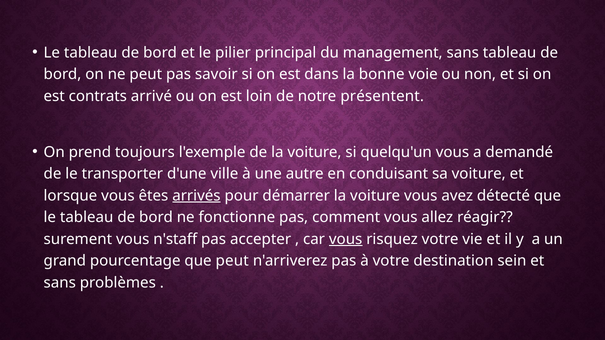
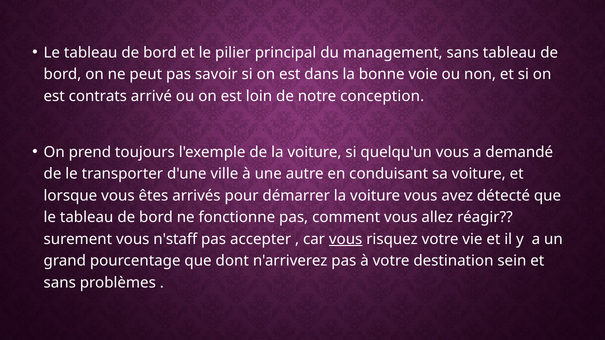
présentent: présentent -> conception
arrivés underline: present -> none
que peut: peut -> dont
